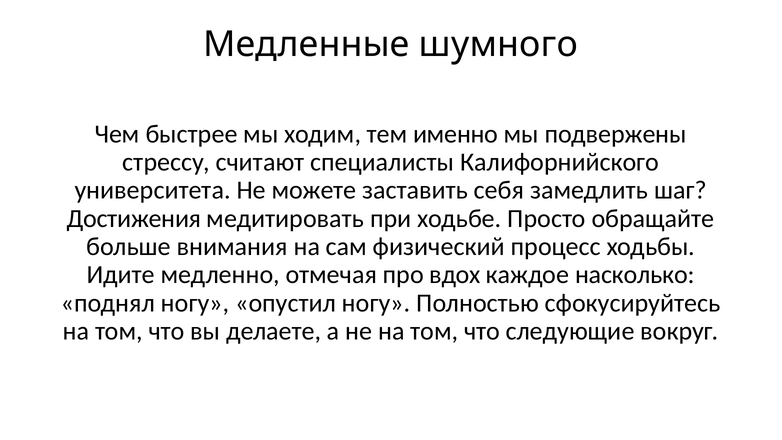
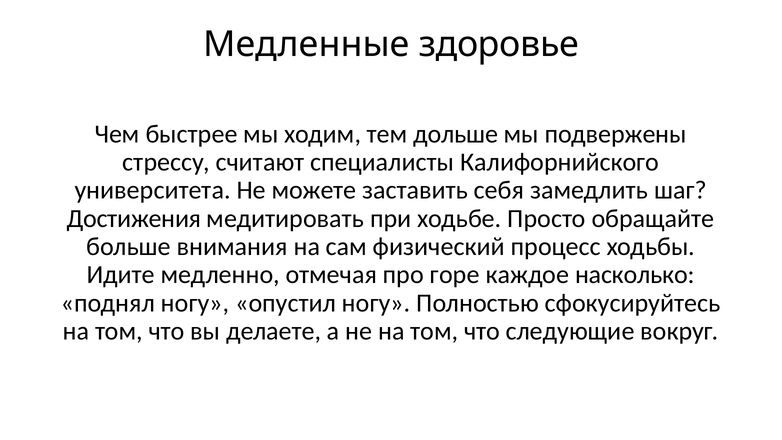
шумного: шумного -> здоровье
именно: именно -> дольше
вдох: вдох -> горе
